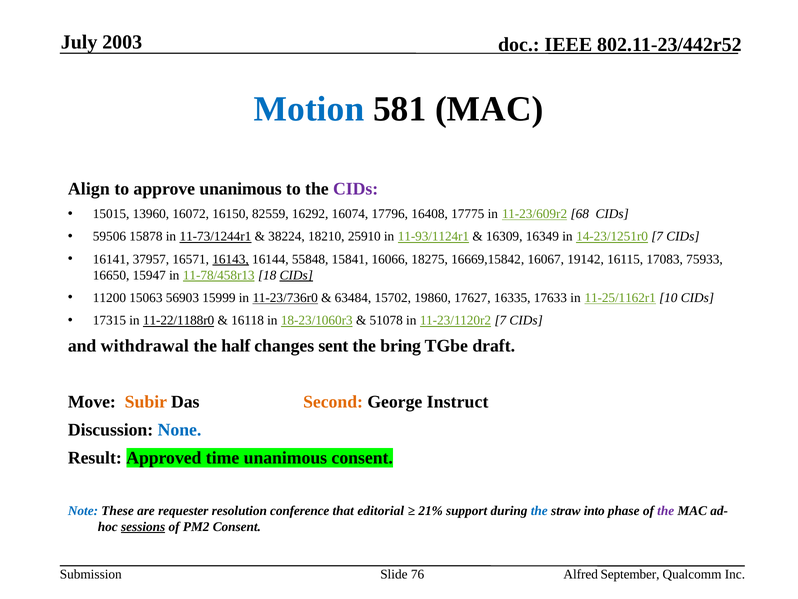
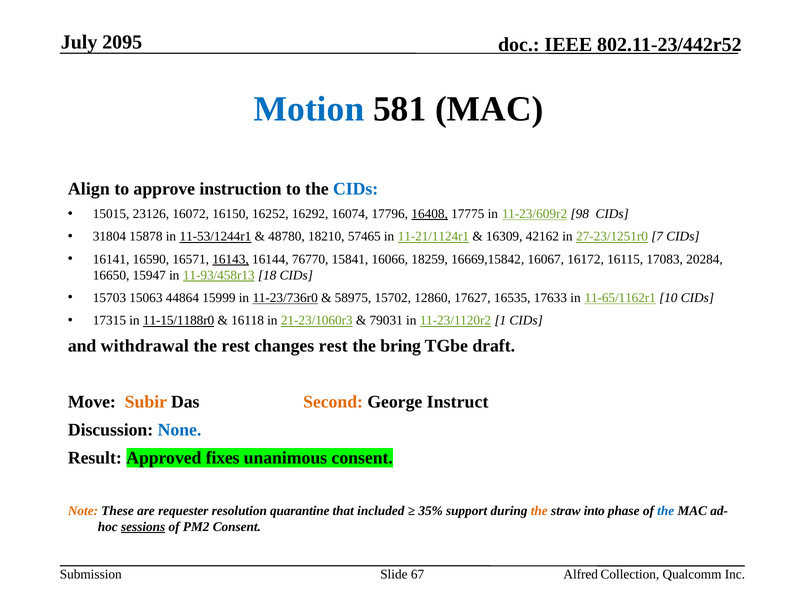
2003: 2003 -> 2095
approve unanimous: unanimous -> instruction
CIDs at (356, 189) colour: purple -> blue
13960: 13960 -> 23126
82559: 82559 -> 16252
16408 underline: none -> present
68: 68 -> 98
59506: 59506 -> 31804
11-73/1244r1: 11-73/1244r1 -> 11-53/1244r1
38224: 38224 -> 48780
25910: 25910 -> 57465
11-93/1124r1: 11-93/1124r1 -> 11-21/1124r1
16349: 16349 -> 42162
14-23/1251r0: 14-23/1251r0 -> 27-23/1251r0
37957: 37957 -> 16590
55848: 55848 -> 76770
18275: 18275 -> 18259
19142: 19142 -> 16172
75933: 75933 -> 20284
11-78/458r13: 11-78/458r13 -> 11-93/458r13
CIDs at (296, 275) underline: present -> none
11200: 11200 -> 15703
56903: 56903 -> 44864
63484: 63484 -> 58975
19860: 19860 -> 12860
16335: 16335 -> 16535
11-25/1162r1: 11-25/1162r1 -> 11-65/1162r1
11-22/1188r0: 11-22/1188r0 -> 11-15/1188r0
18-23/1060r3: 18-23/1060r3 -> 21-23/1060r3
51078: 51078 -> 79031
11-23/1120r2 7: 7 -> 1
the half: half -> rest
changes sent: sent -> rest
time: time -> fixes
Note colour: blue -> orange
conference: conference -> quarantine
editorial: editorial -> included
21%: 21% -> 35%
the at (539, 510) colour: blue -> orange
the at (666, 510) colour: purple -> blue
76: 76 -> 67
September: September -> Collection
